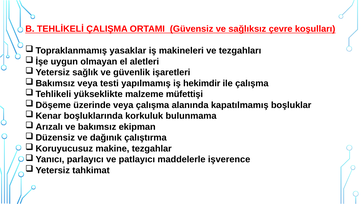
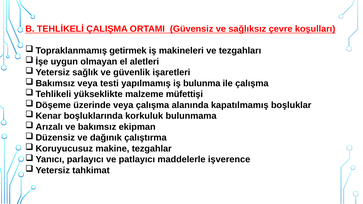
yasaklar: yasaklar -> getirmek
hekimdir: hekimdir -> bulunma
